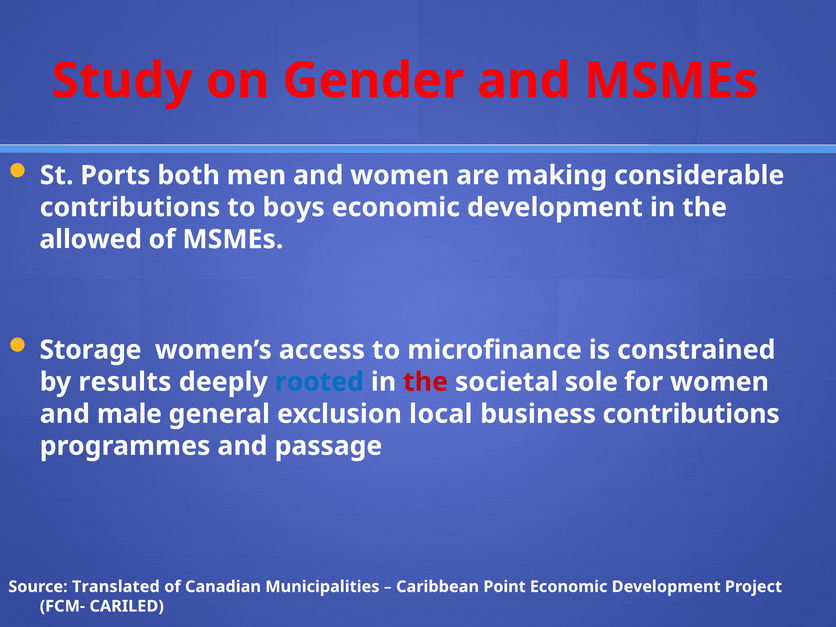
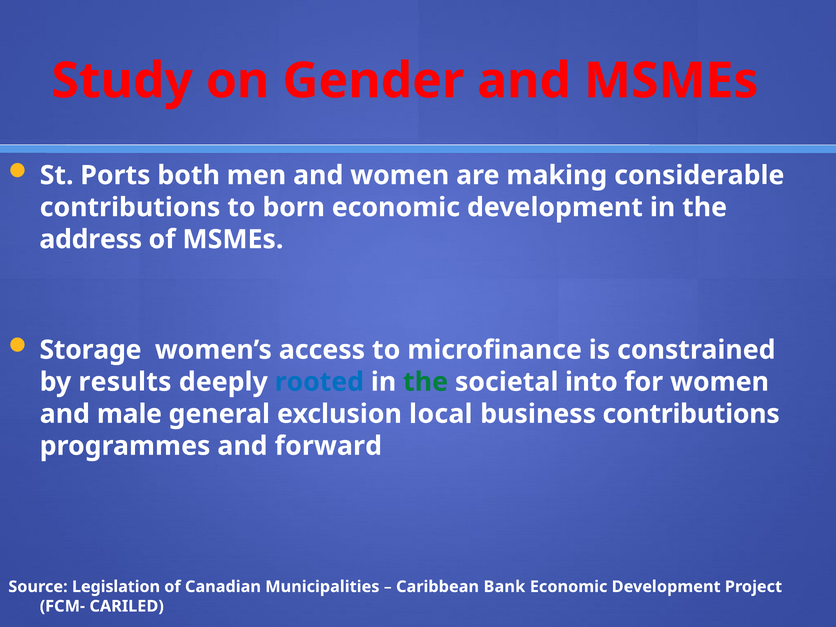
boys: boys -> born
allowed: allowed -> address
the at (426, 382) colour: red -> green
sole: sole -> into
passage: passage -> forward
Translated: Translated -> Legislation
Point: Point -> Bank
